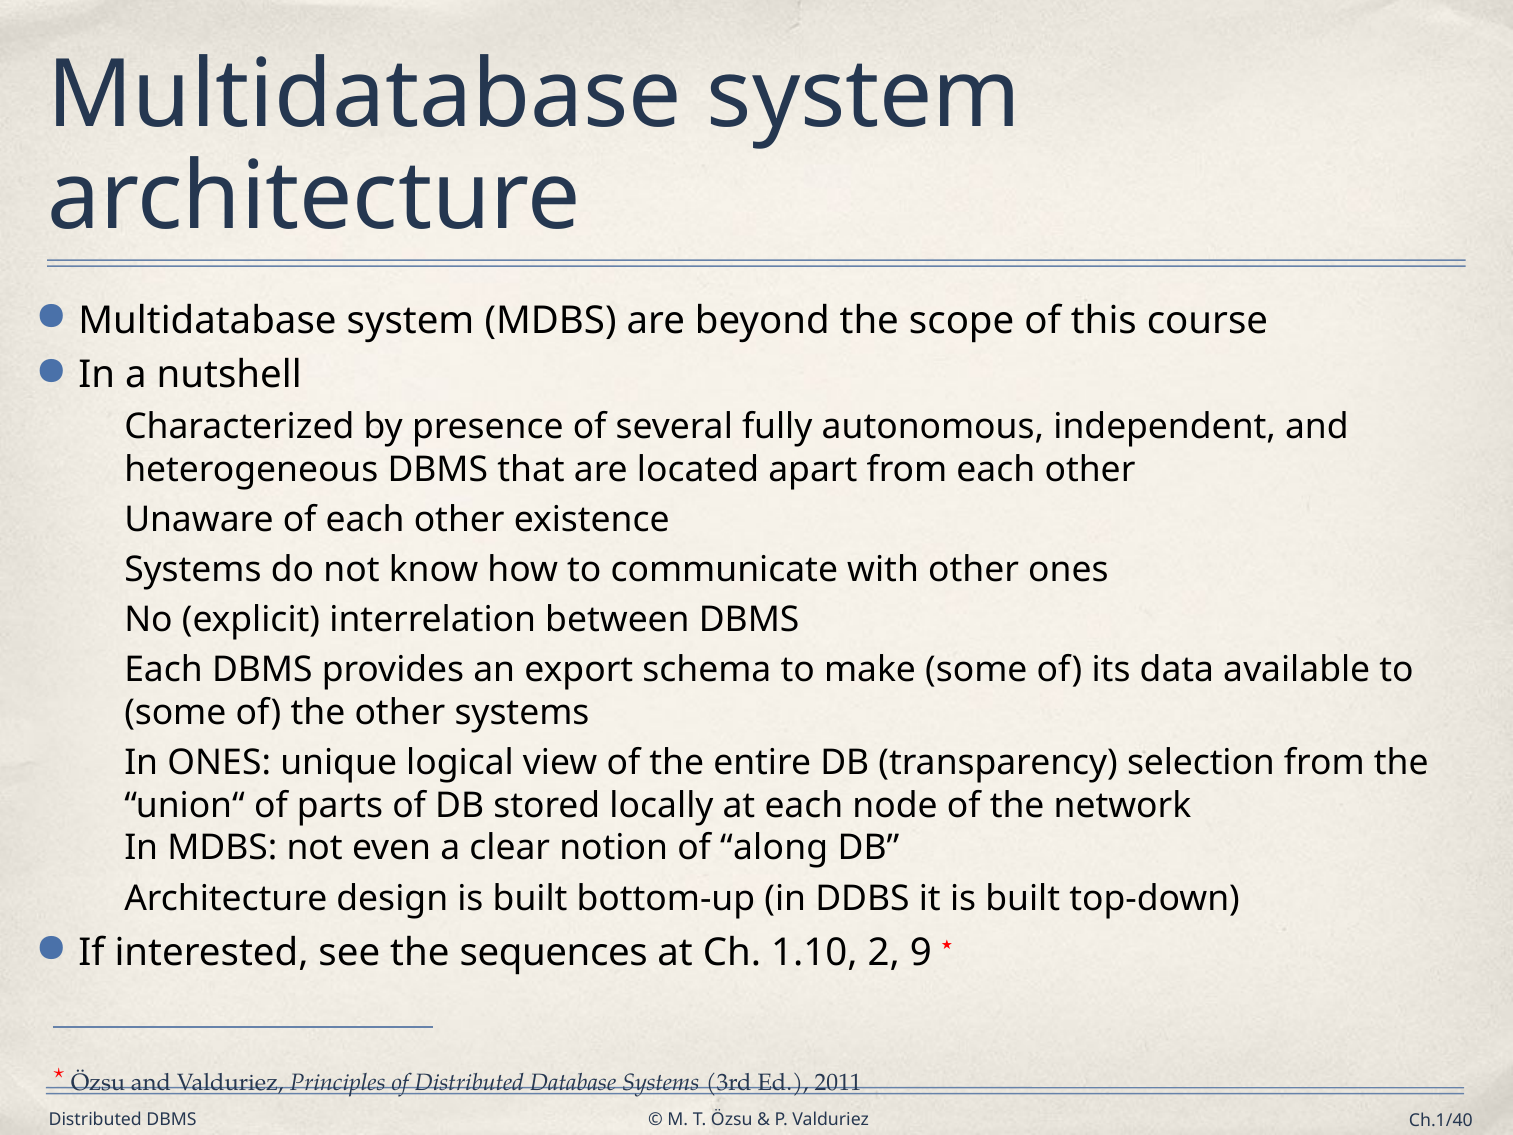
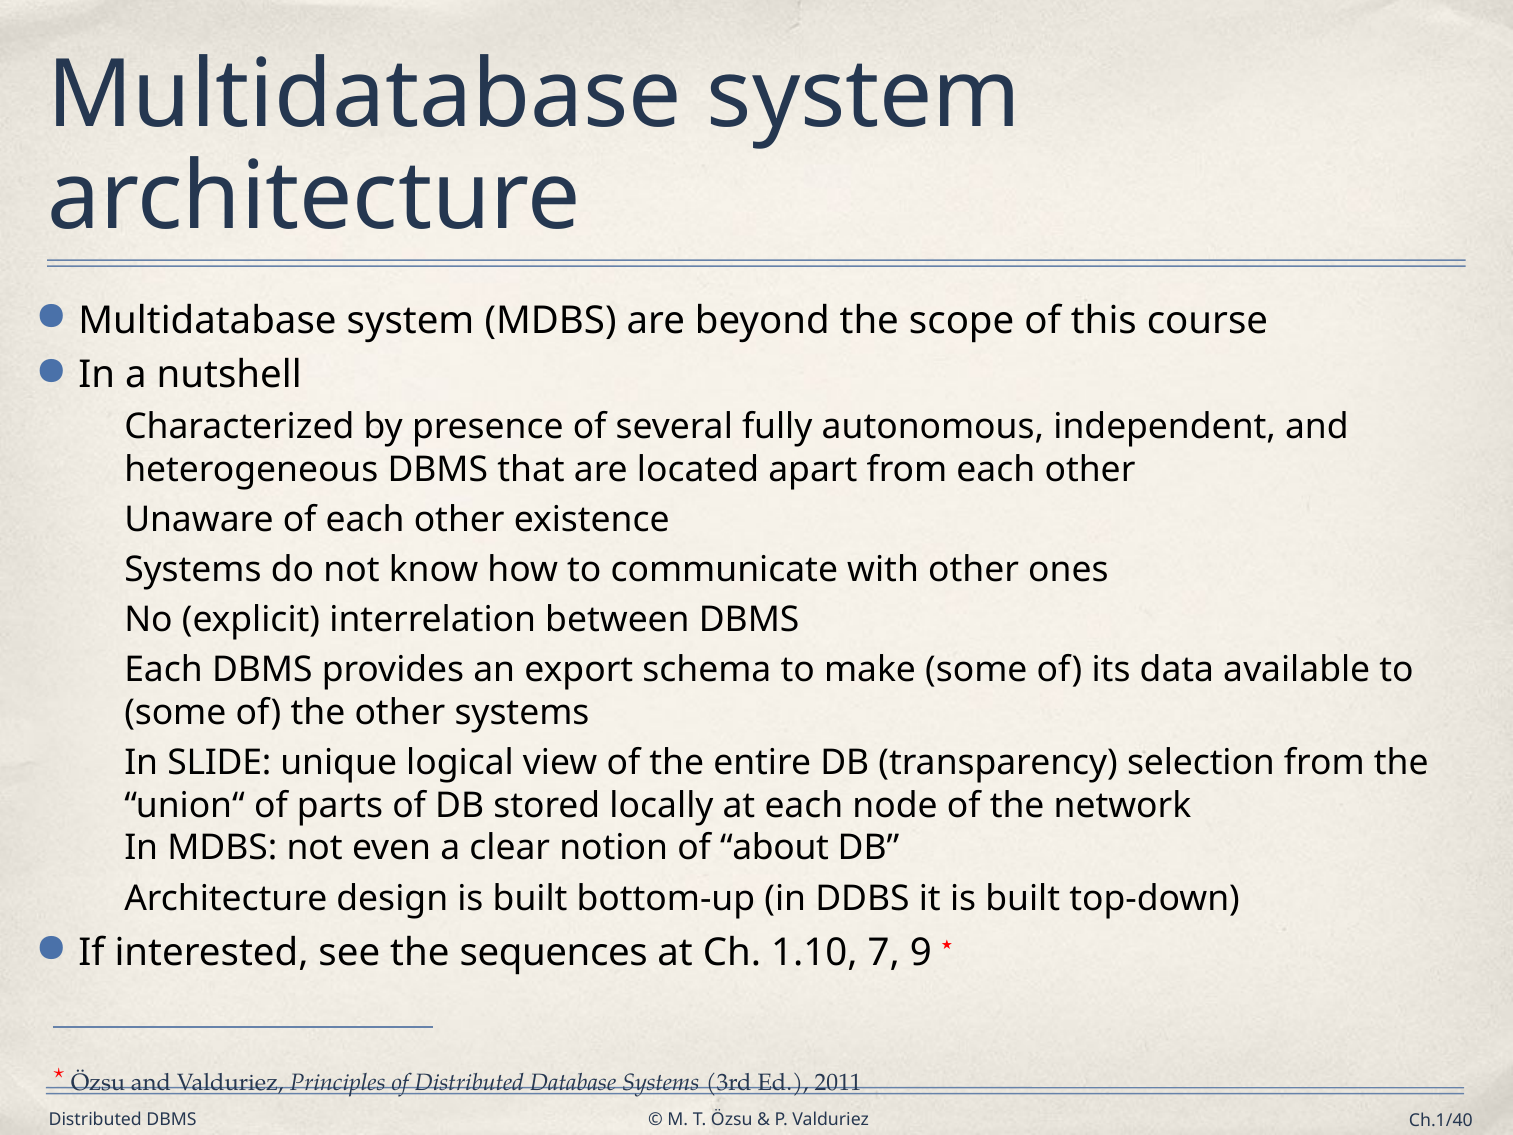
In ONES: ONES -> SLIDE
along: along -> about
2: 2 -> 7
